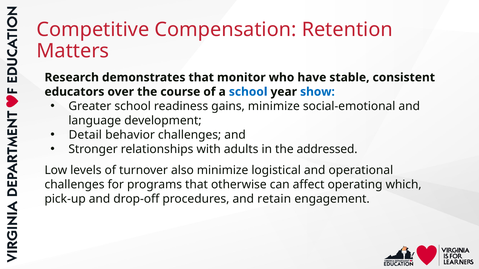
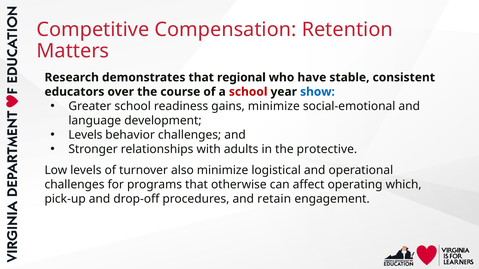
monitor: monitor -> regional
school at (248, 92) colour: blue -> red
Detail at (85, 135): Detail -> Levels
addressed: addressed -> protective
